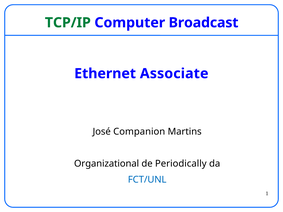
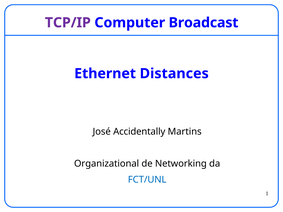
TCP/IP colour: green -> purple
Associate: Associate -> Distances
Companion: Companion -> Accidentally
Periodically: Periodically -> Networking
